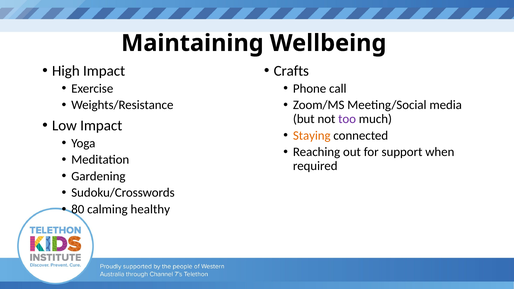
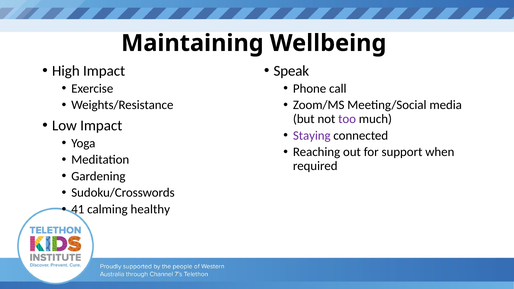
Crafts: Crafts -> Speak
Staying colour: orange -> purple
80: 80 -> 41
